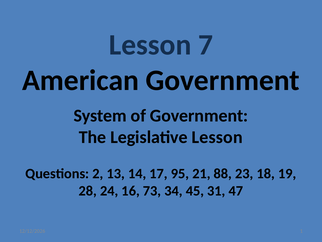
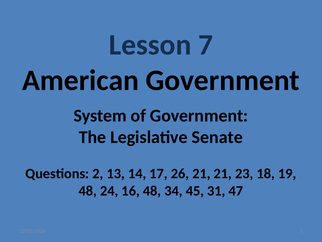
Legislative Lesson: Lesson -> Senate
95: 95 -> 26
21 88: 88 -> 21
28 at (88, 190): 28 -> 48
16 73: 73 -> 48
